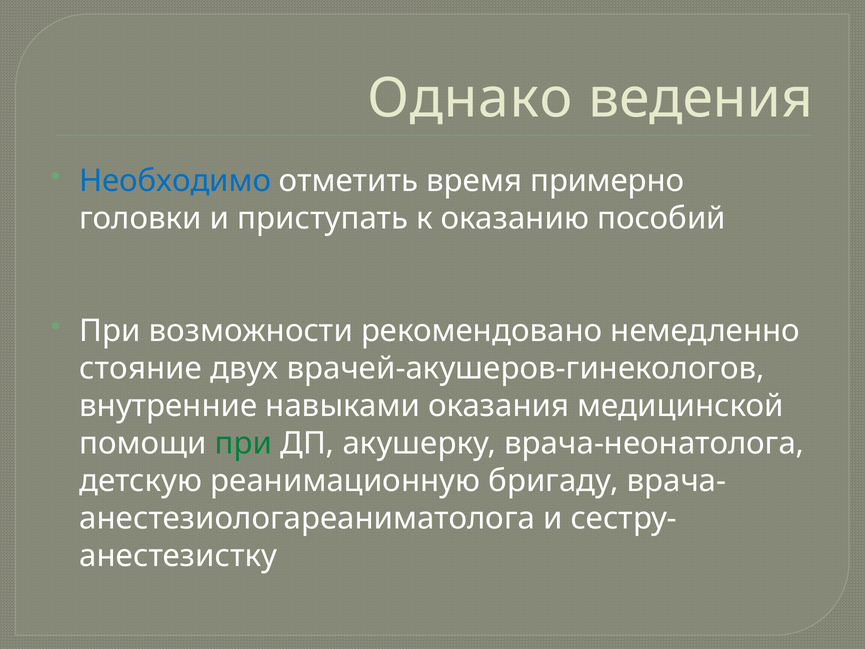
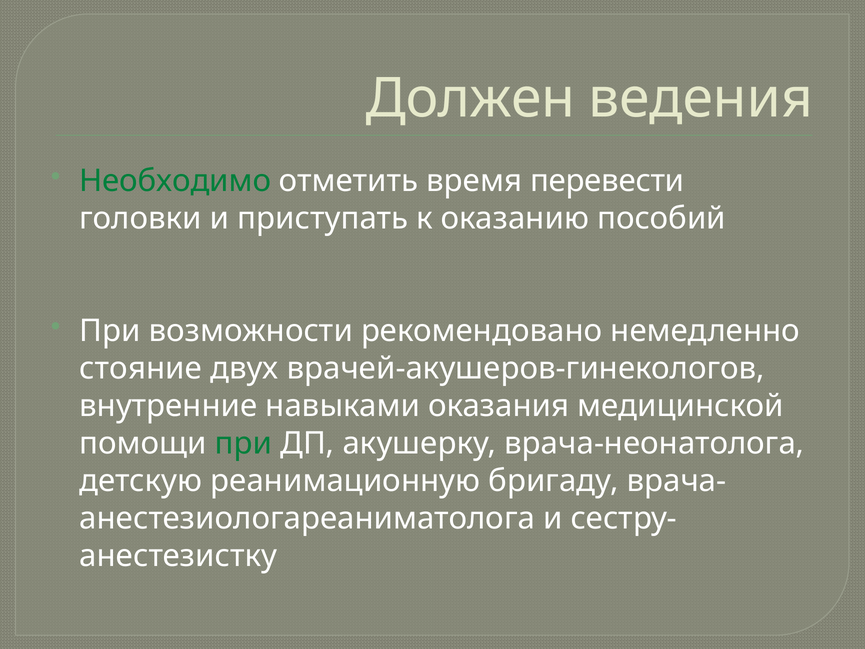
Однако: Однако -> Должен
Необходимо colour: blue -> green
примерно: примерно -> перевести
